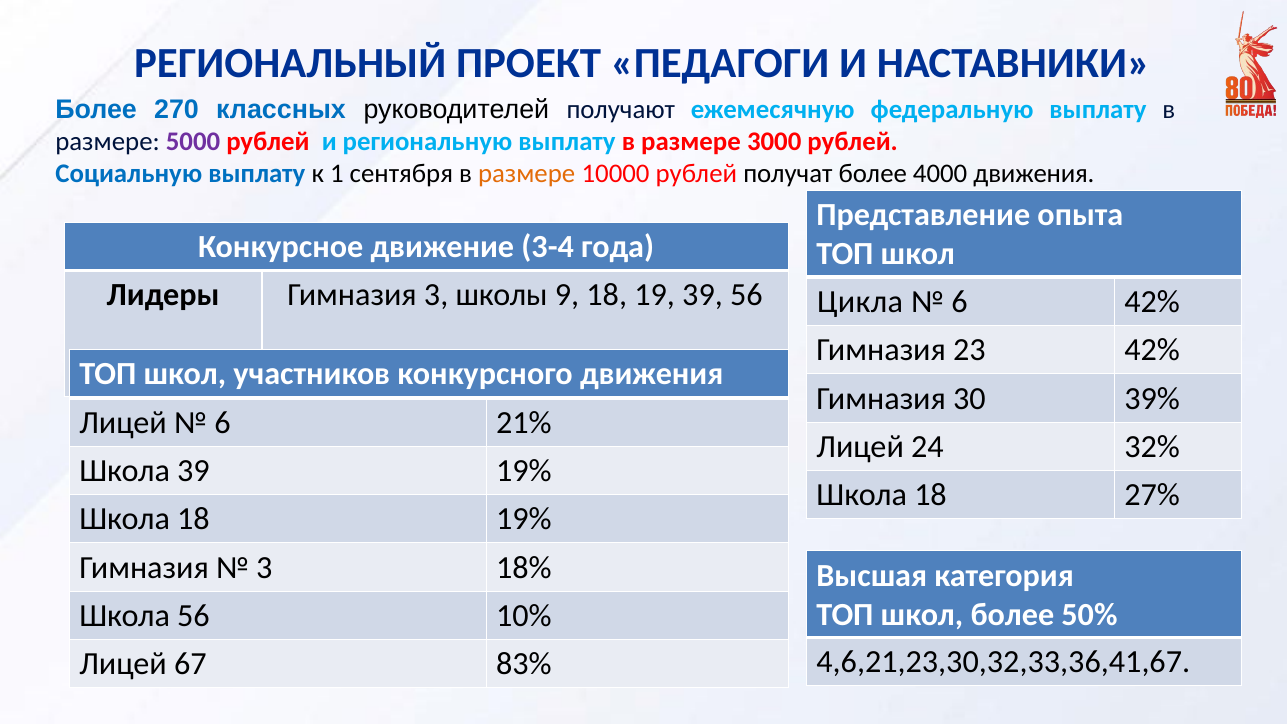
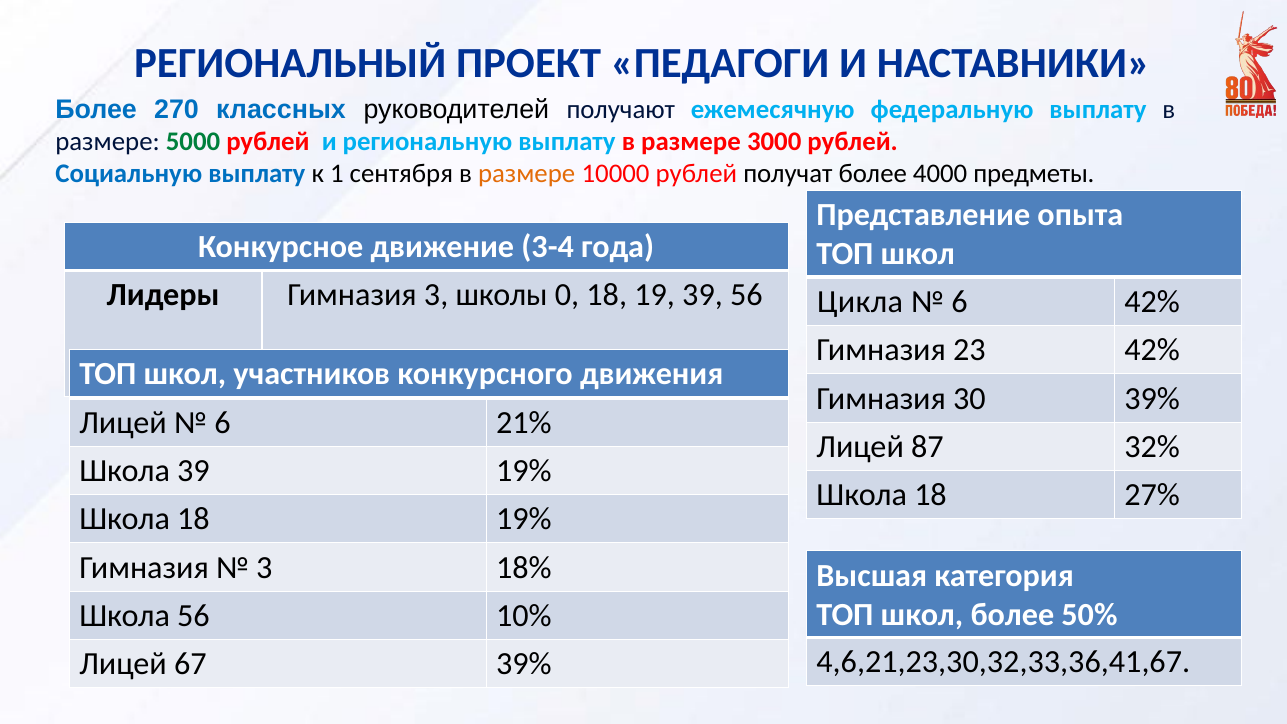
5000 colour: purple -> green
4000 движения: движения -> предметы
9: 9 -> 0
24: 24 -> 87
67 83%: 83% -> 39%
